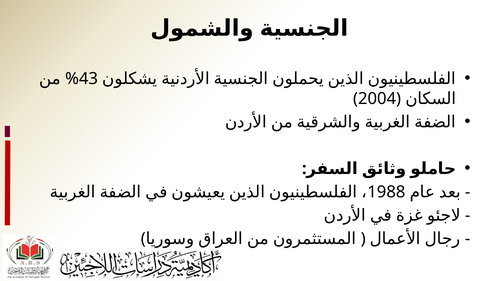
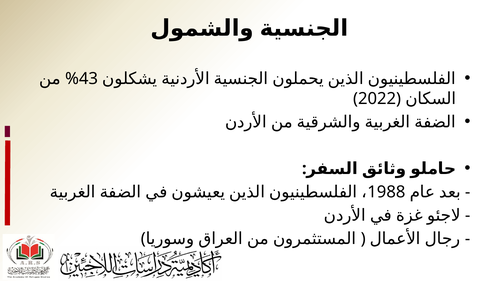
2004: 2004 -> 2022
